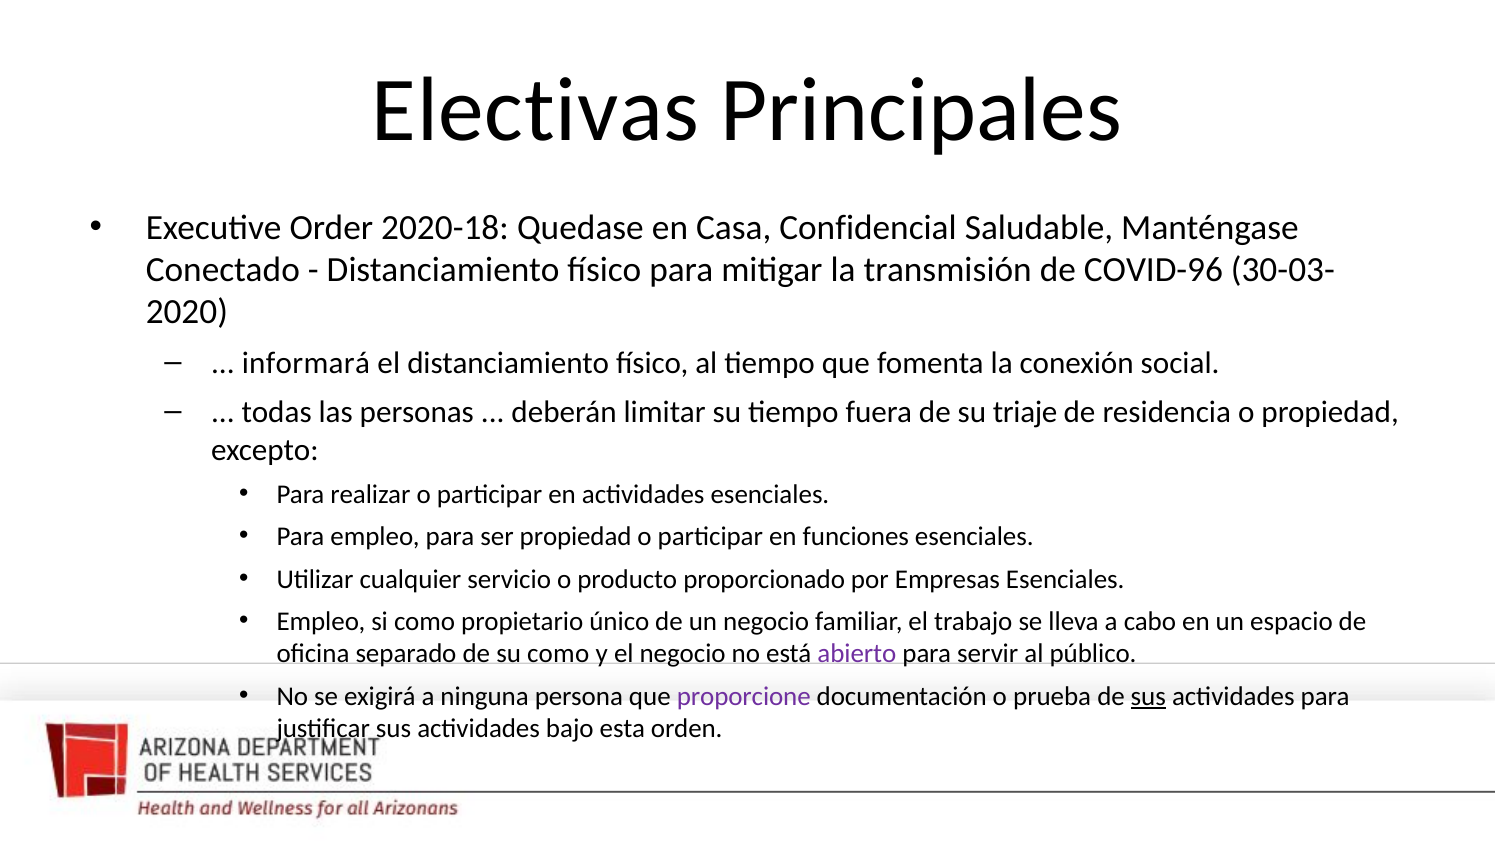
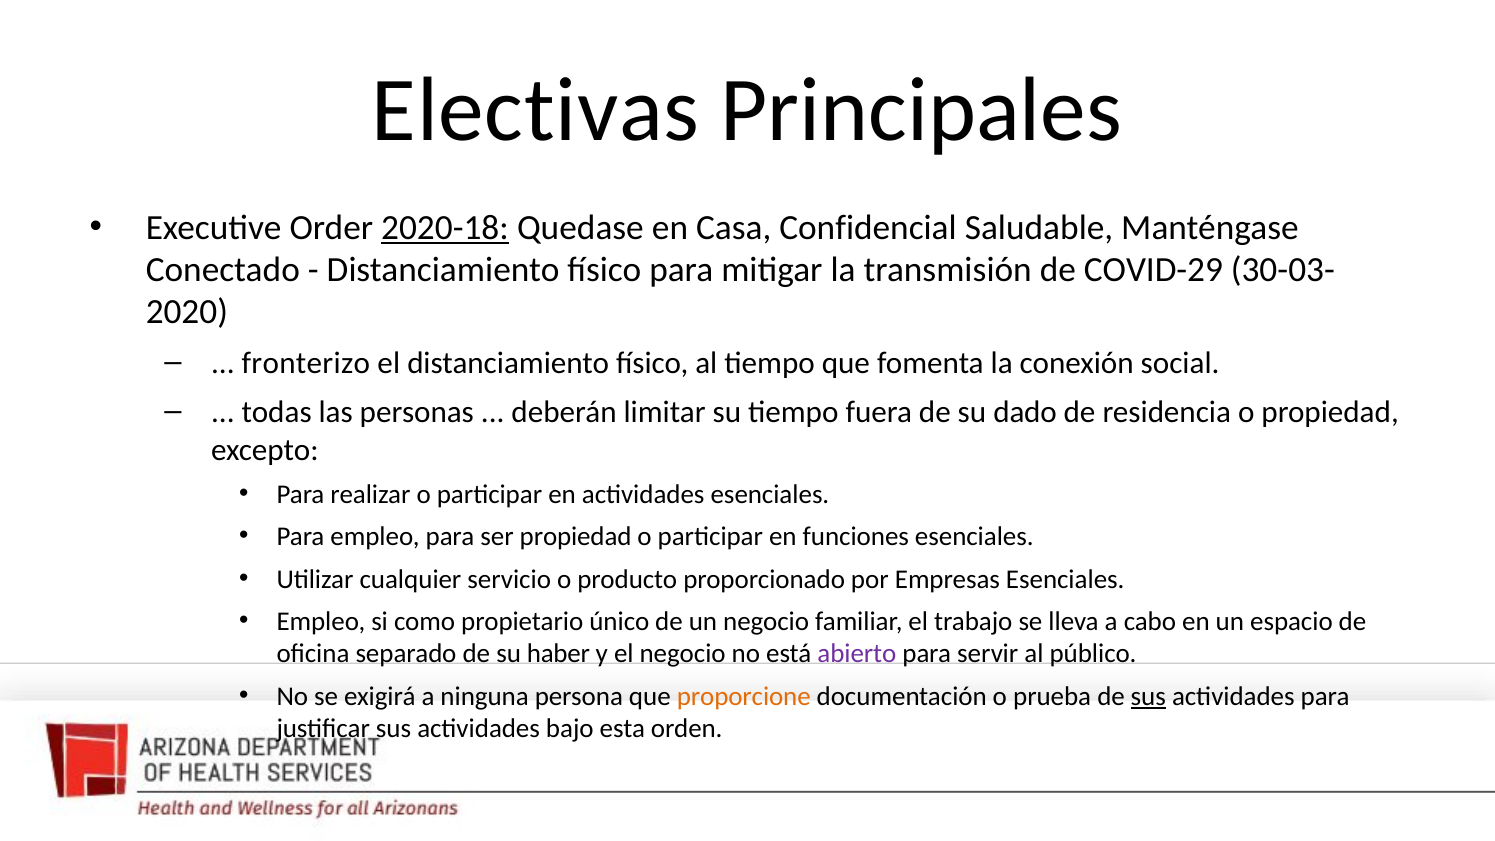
2020-18 underline: none -> present
COVID-96: COVID-96 -> COVID-29
informará: informará -> fronterizo
triaje: triaje -> dado
su como: como -> haber
proporcione colour: purple -> orange
